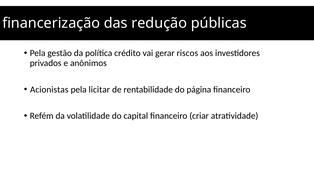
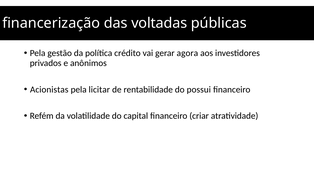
redução: redução -> voltadas
riscos: riscos -> agora
página: página -> possui
